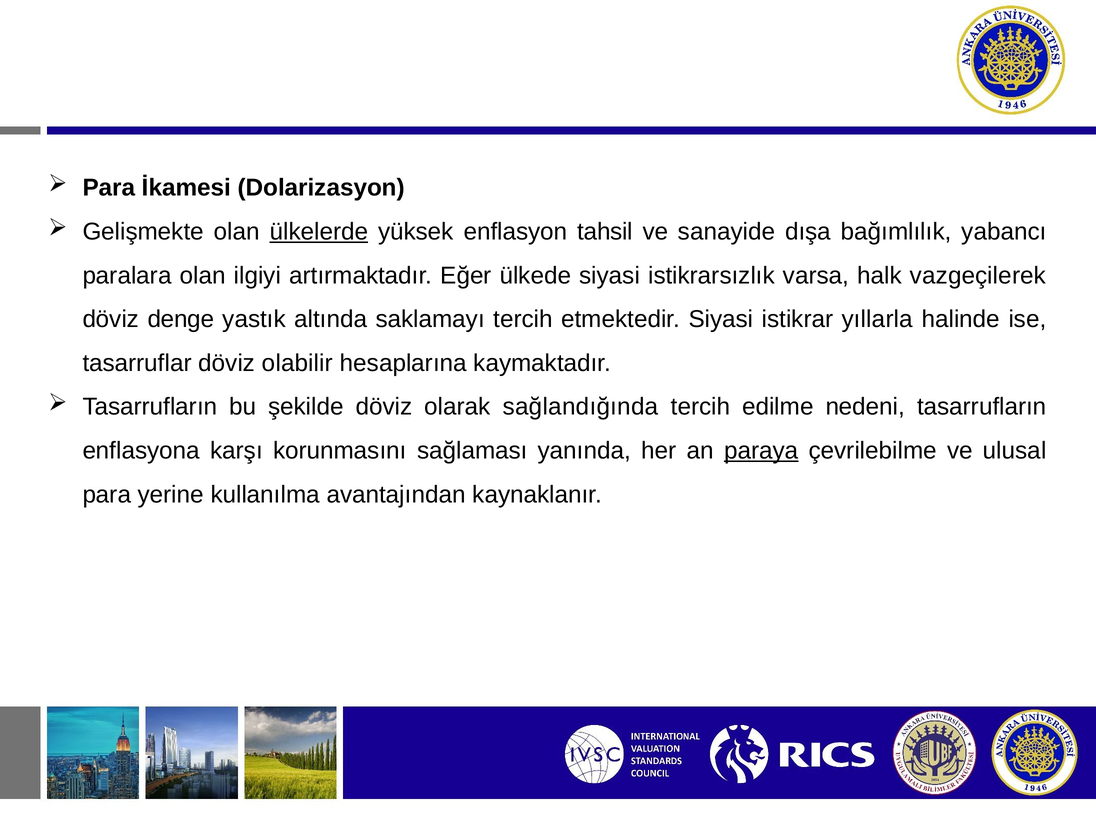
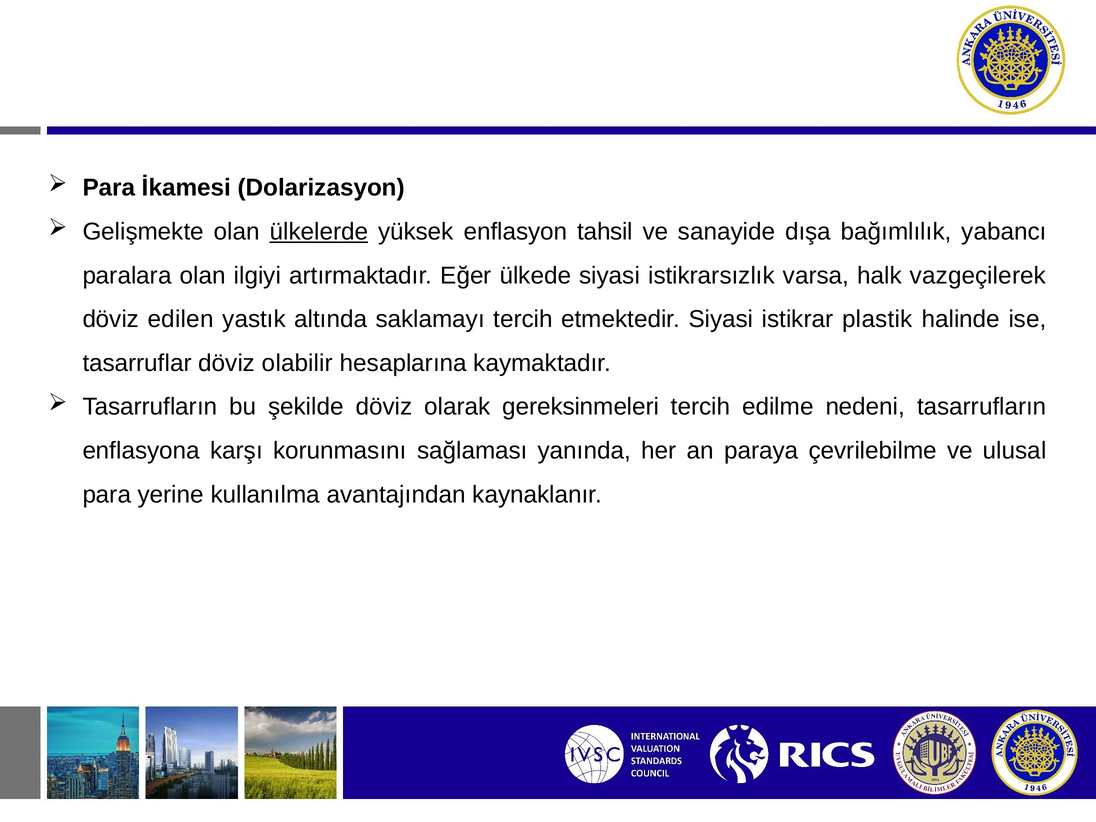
denge: denge -> edilen
yıllarla: yıllarla -> plastik
sağlandığında: sağlandığında -> gereksinmeleri
paraya underline: present -> none
